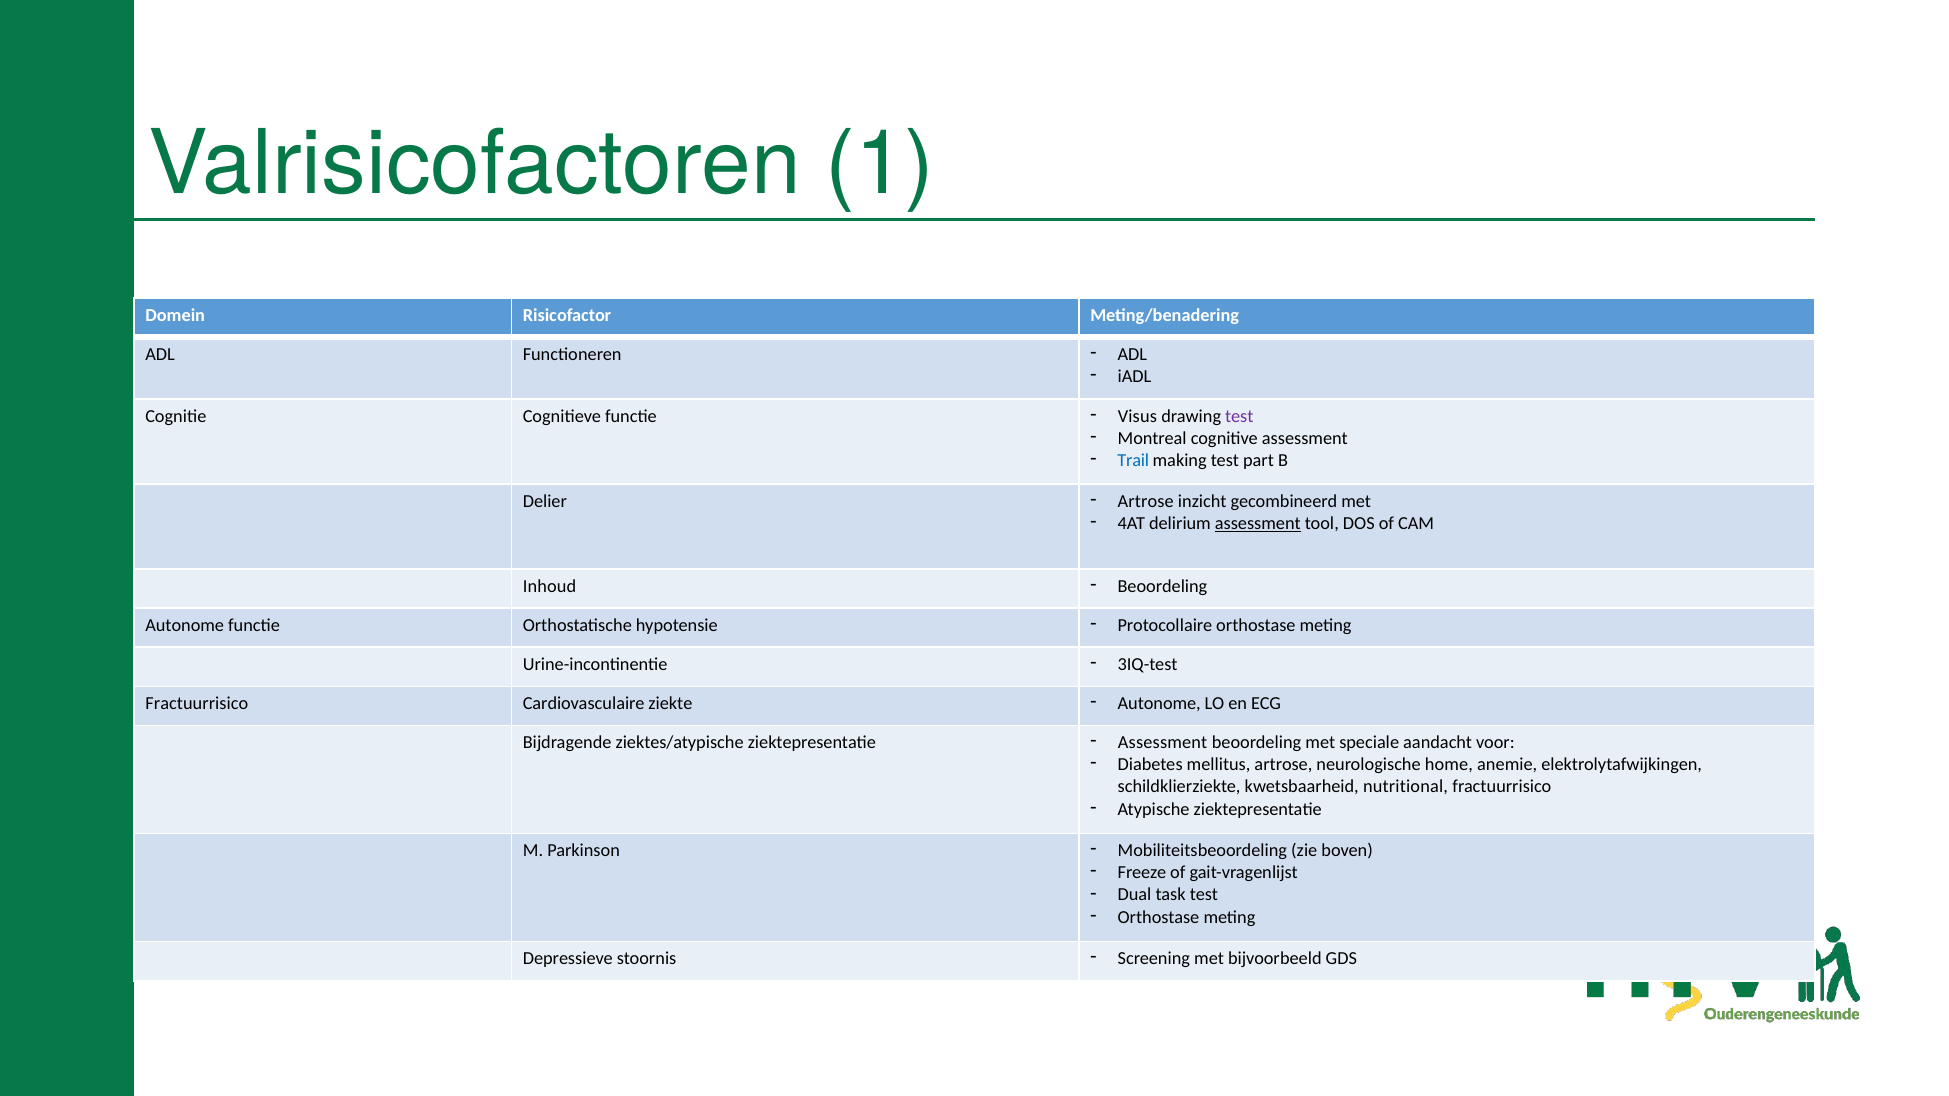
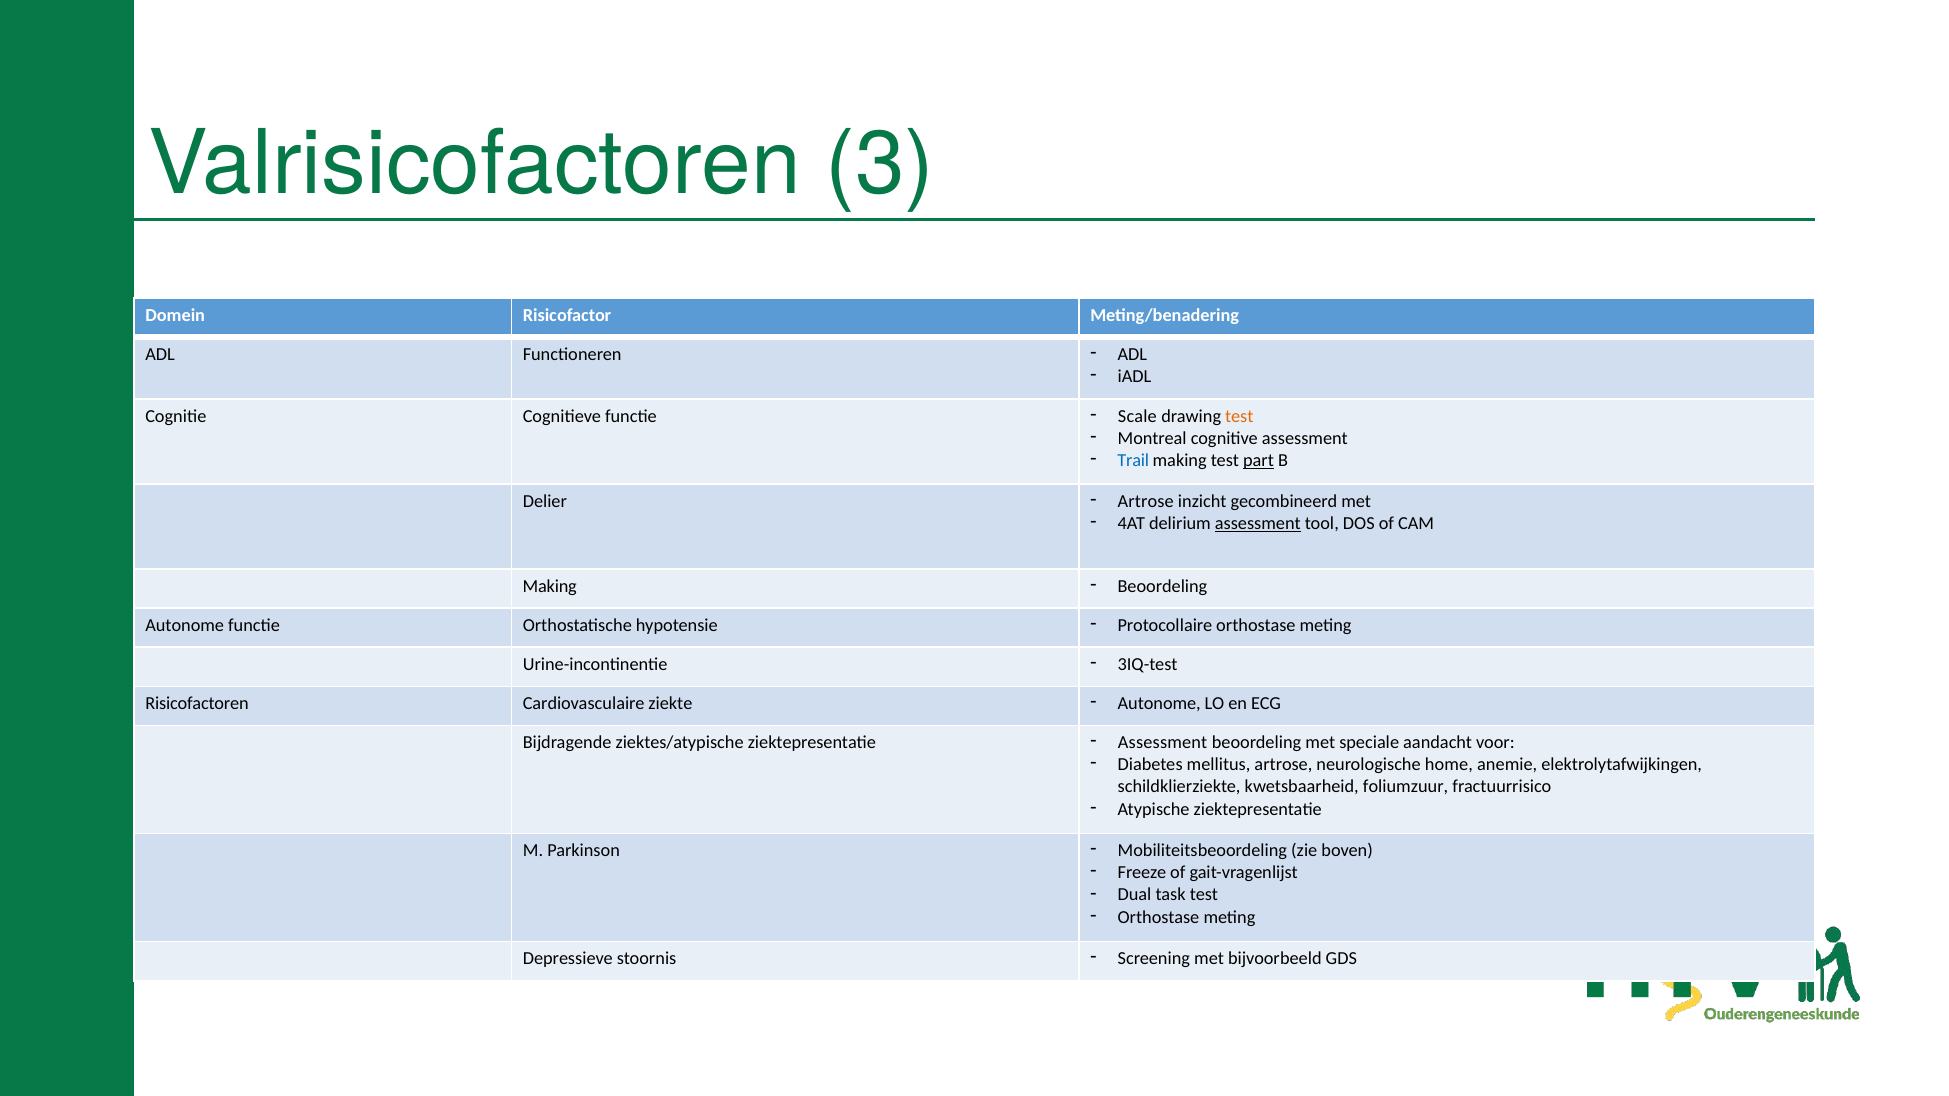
1: 1 -> 3
Visus: Visus -> Scale
test at (1239, 416) colour: purple -> orange
part underline: none -> present
Inhoud at (550, 586): Inhoud -> Making
Fractuurrisico at (197, 704): Fractuurrisico -> Risicofactoren
nutritional: nutritional -> foliumzuur
